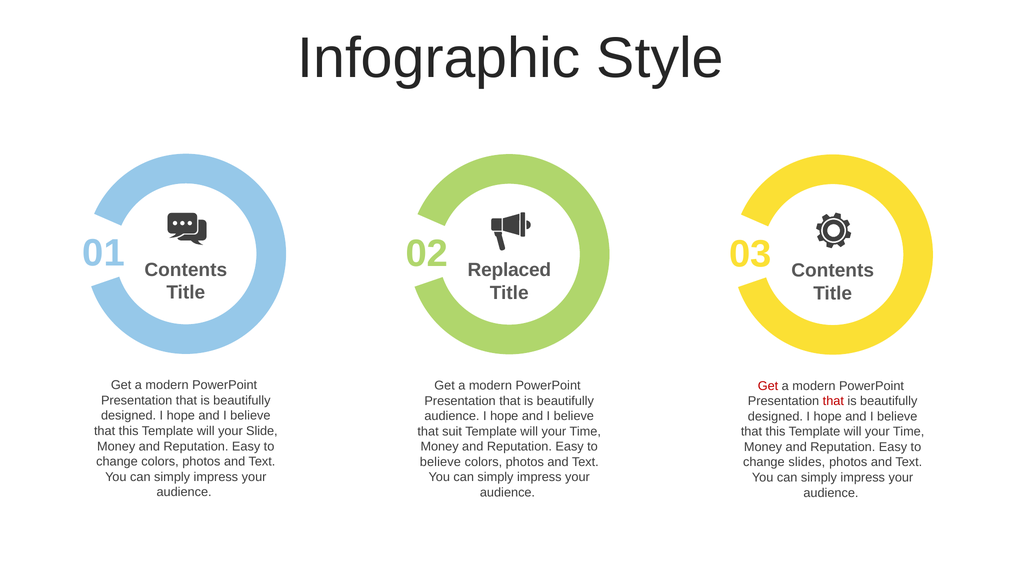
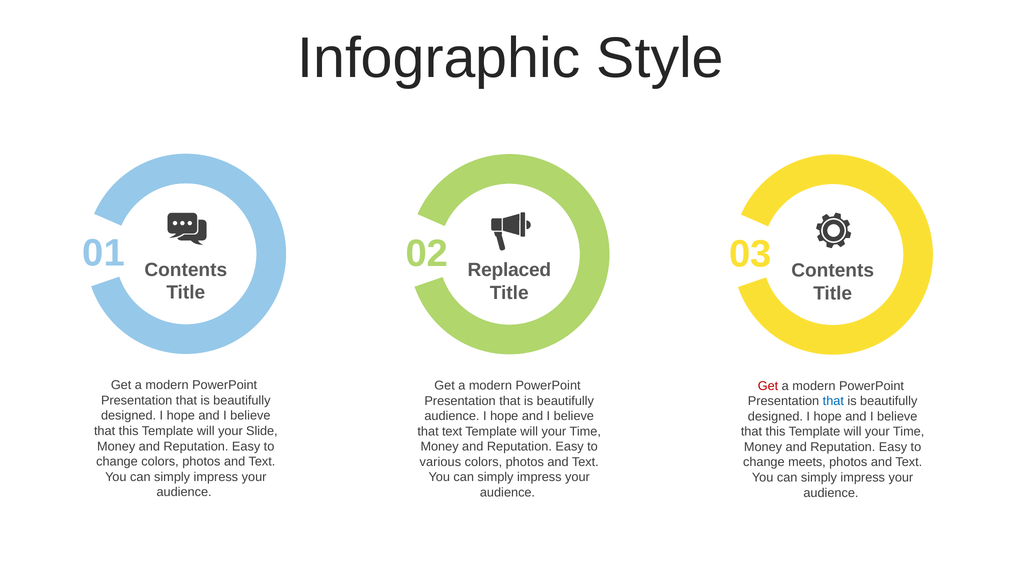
that at (833, 401) colour: red -> blue
that suit: suit -> text
believe at (440, 462): believe -> various
slides: slides -> meets
